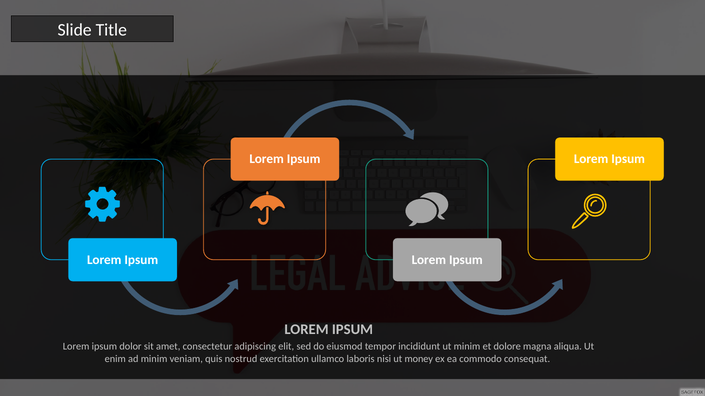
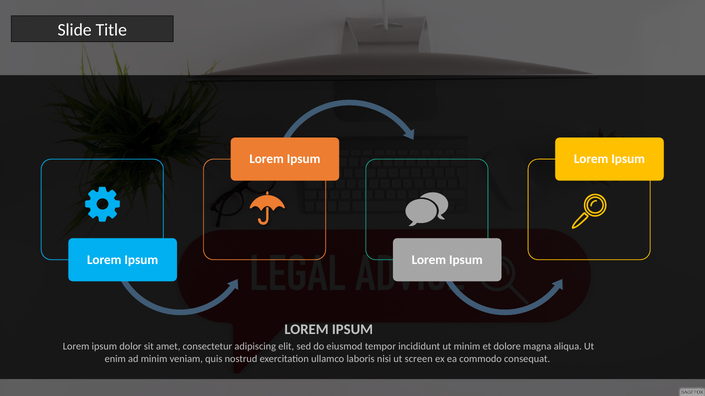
money: money -> screen
